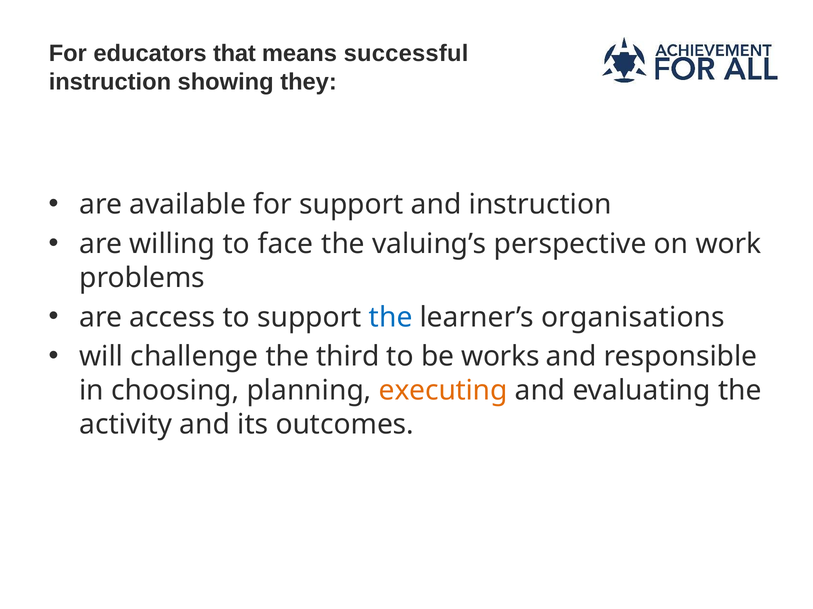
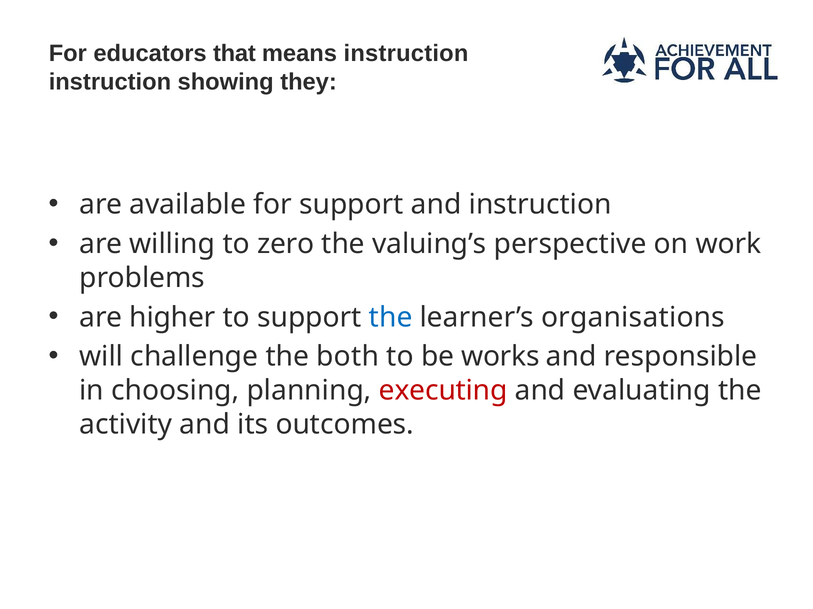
means successful: successful -> instruction
face: face -> zero
access: access -> higher
third: third -> both
executing colour: orange -> red
